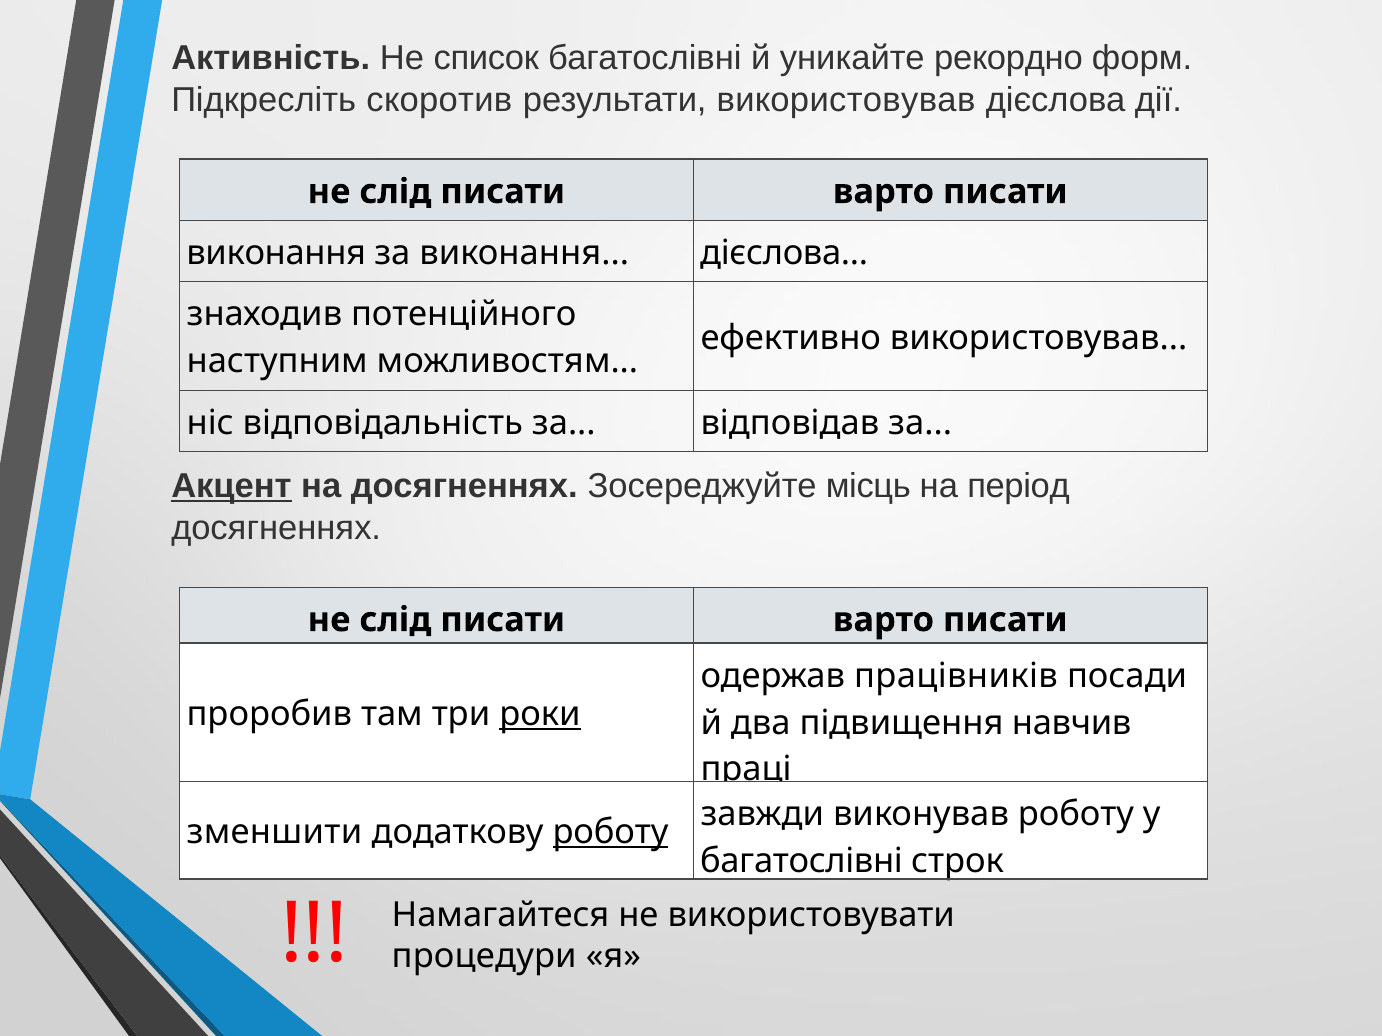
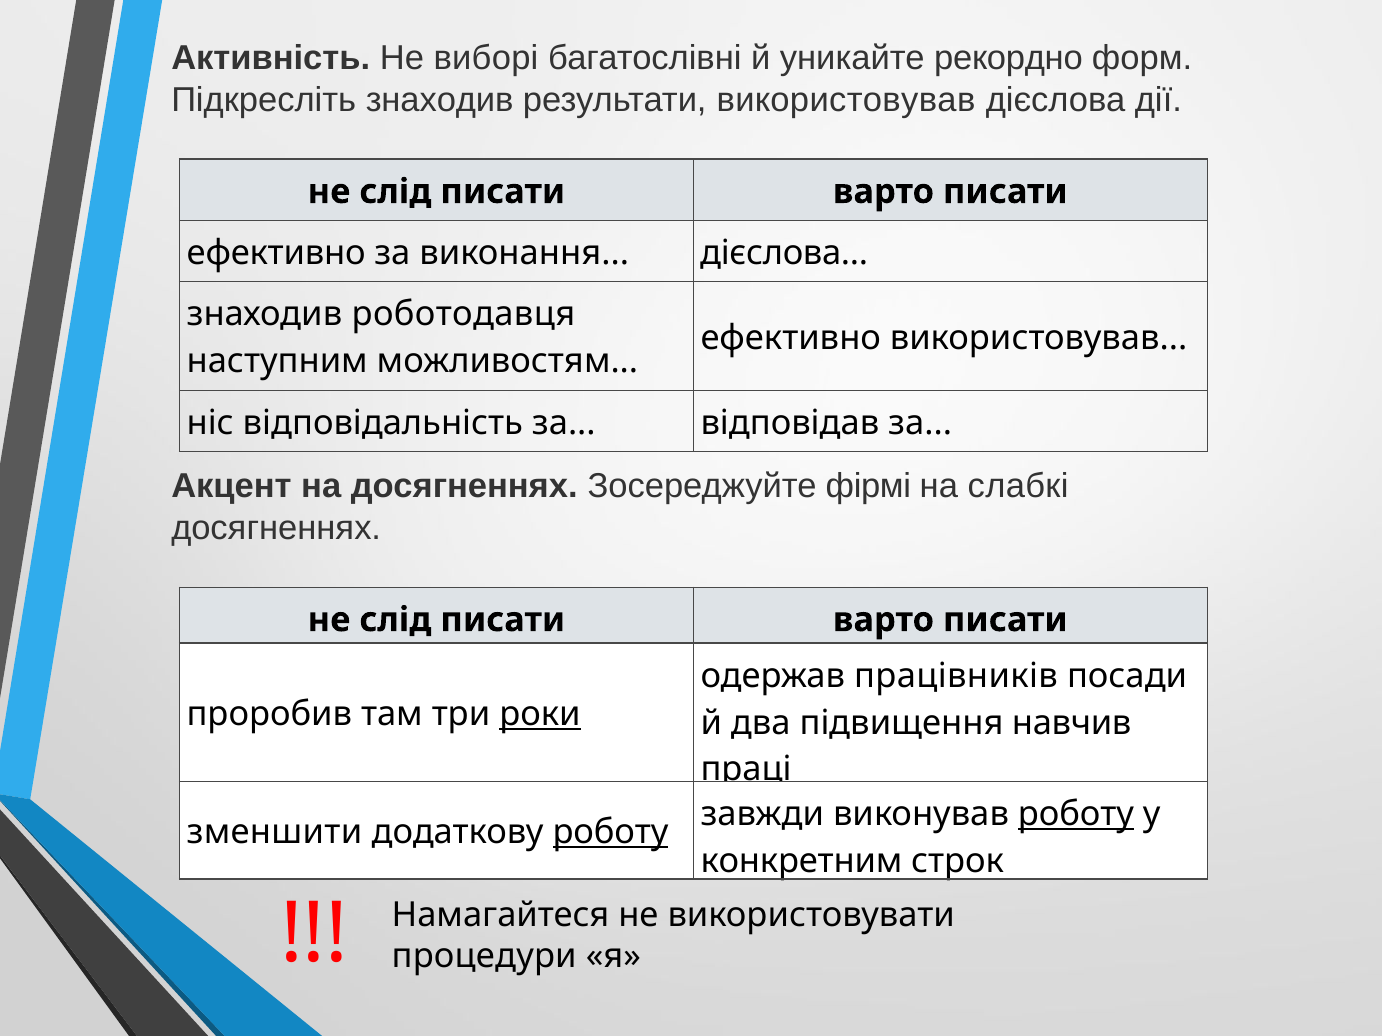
список: список -> виборі
Підкресліть скоротив: скоротив -> знаходив
виконання at (276, 253): виконання -> ефективно
потенційного: потенційного -> роботодавця
Акцент underline: present -> none
місць: місць -> фірмі
період: період -> слабкі
роботу at (1076, 815) underline: none -> present
багатослівні at (801, 862): багатослівні -> конкретним
